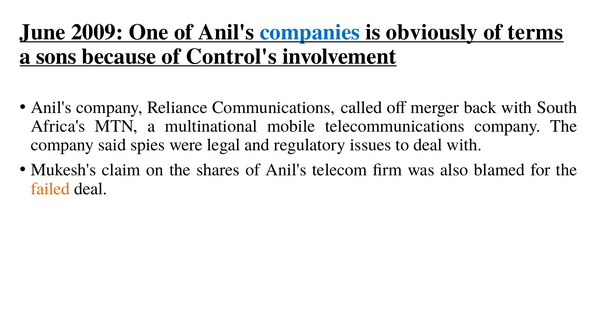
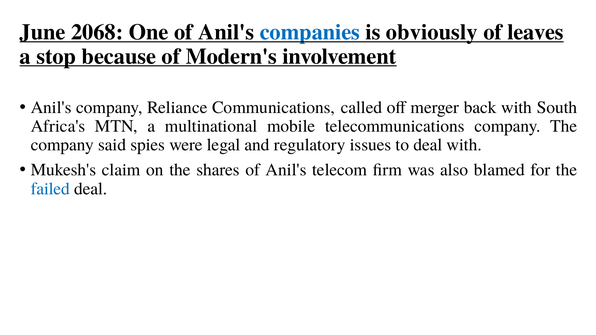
2009: 2009 -> 2068
terms: terms -> leaves
sons: sons -> stop
Control's: Control's -> Modern's
failed colour: orange -> blue
